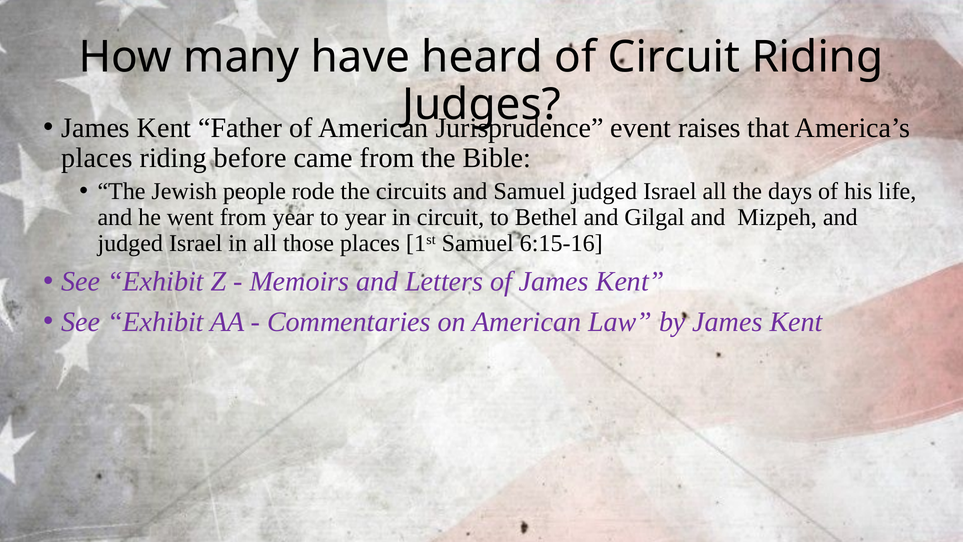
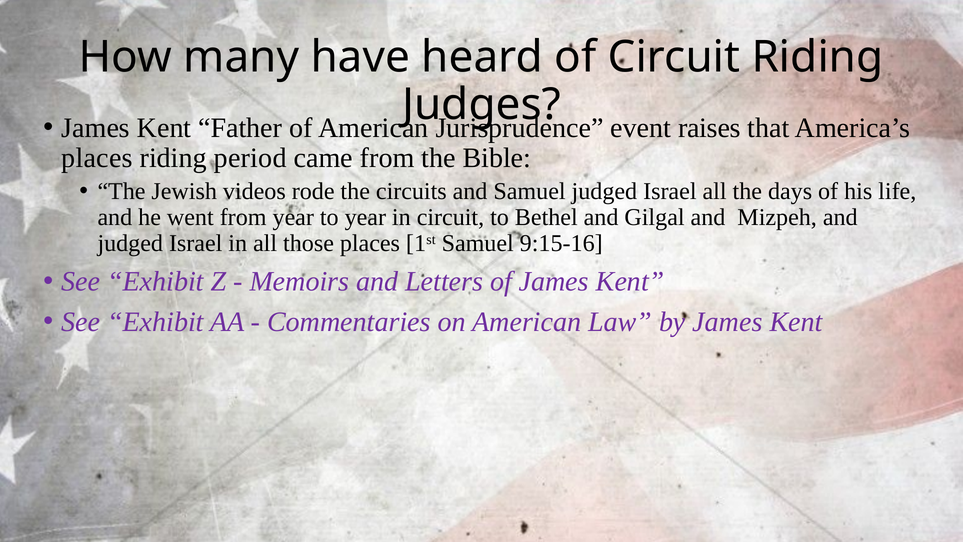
before: before -> period
people: people -> videos
6:15-16: 6:15-16 -> 9:15-16
